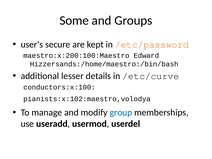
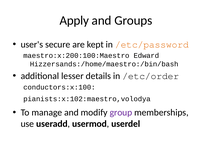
Some: Some -> Apply
/etc/curve: /etc/curve -> /etc/order
group colour: blue -> purple
